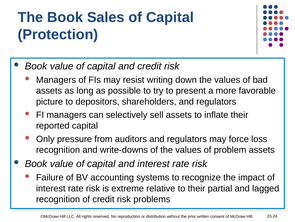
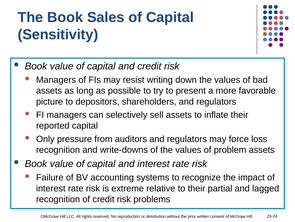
Protection: Protection -> Sensitivity
